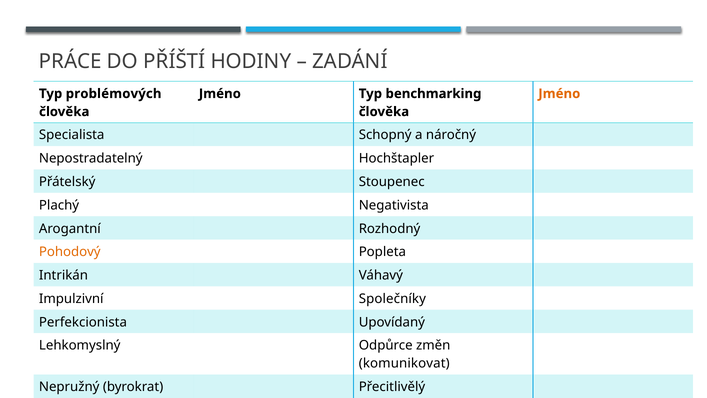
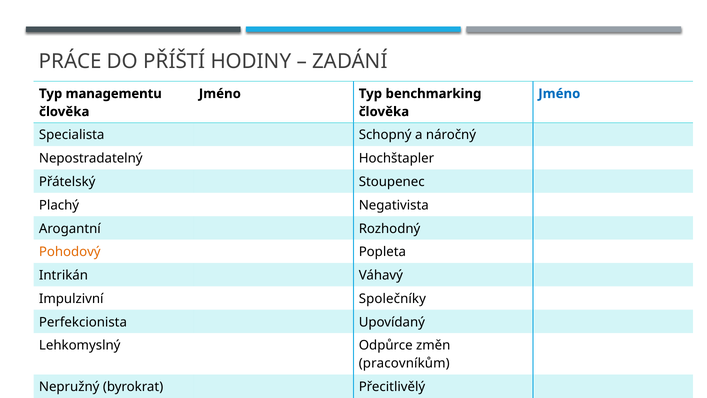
problémových: problémových -> managementu
Jméno at (559, 94) colour: orange -> blue
komunikovat: komunikovat -> pracovníkům
